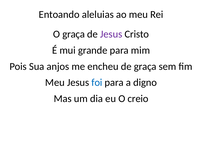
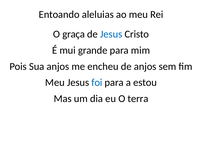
Jesus at (111, 34) colour: purple -> blue
de graça: graça -> anjos
digno: digno -> estou
creio: creio -> terra
